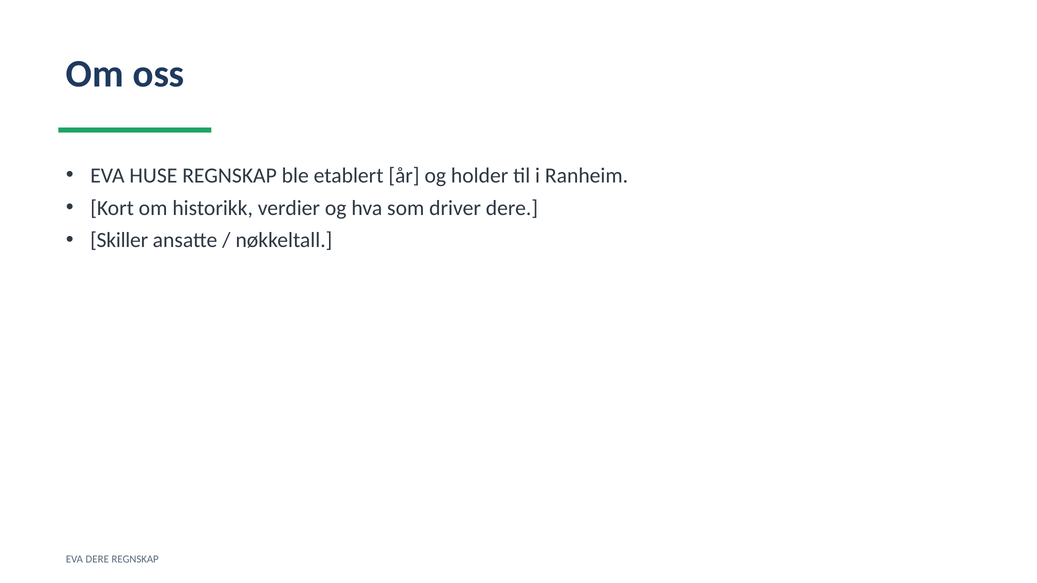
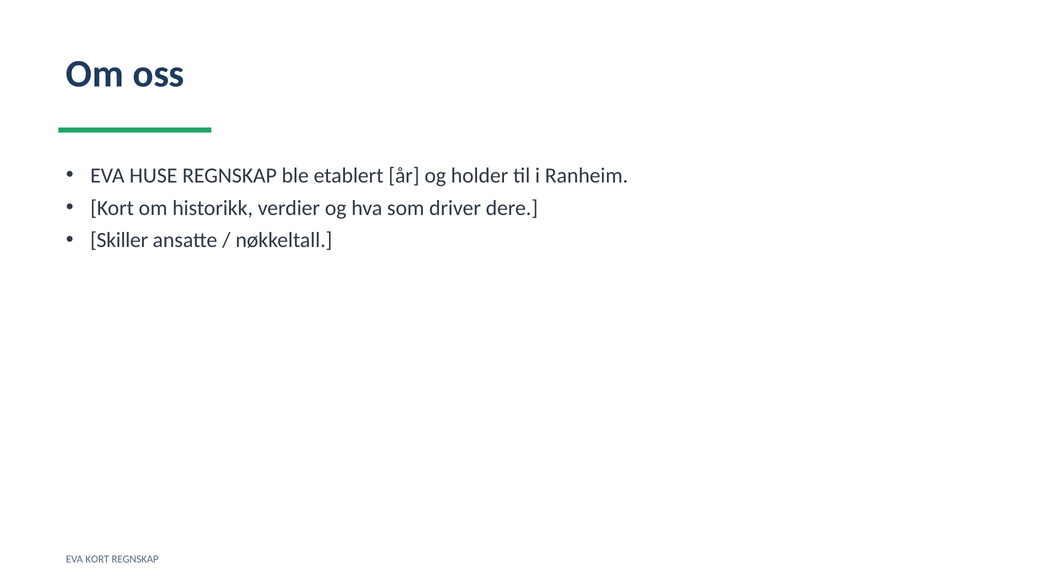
EVA DERE: DERE -> KORT
